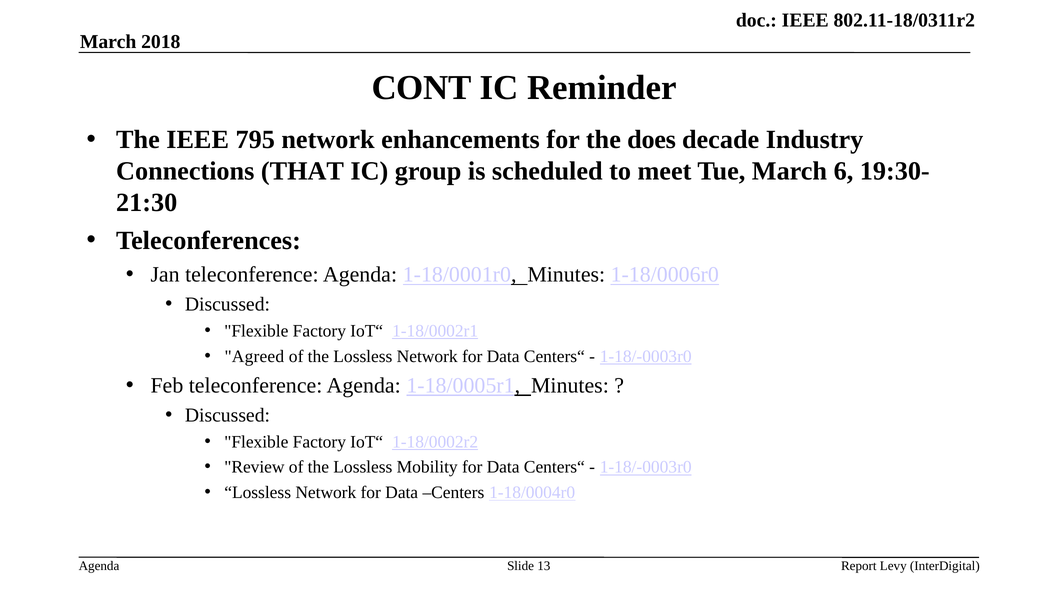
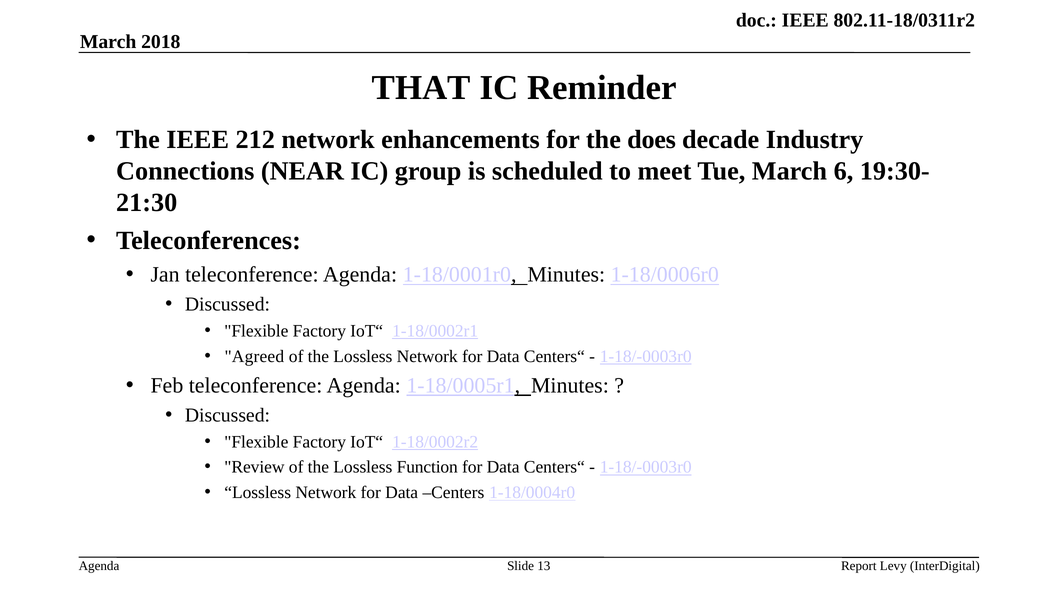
CONT: CONT -> THAT
795: 795 -> 212
THAT: THAT -> NEAR
Mobility: Mobility -> Function
